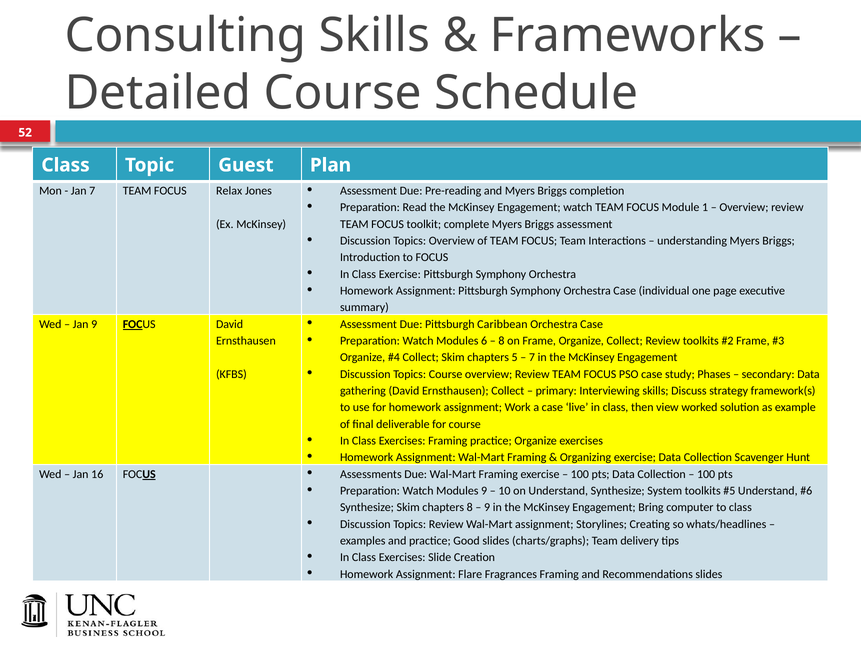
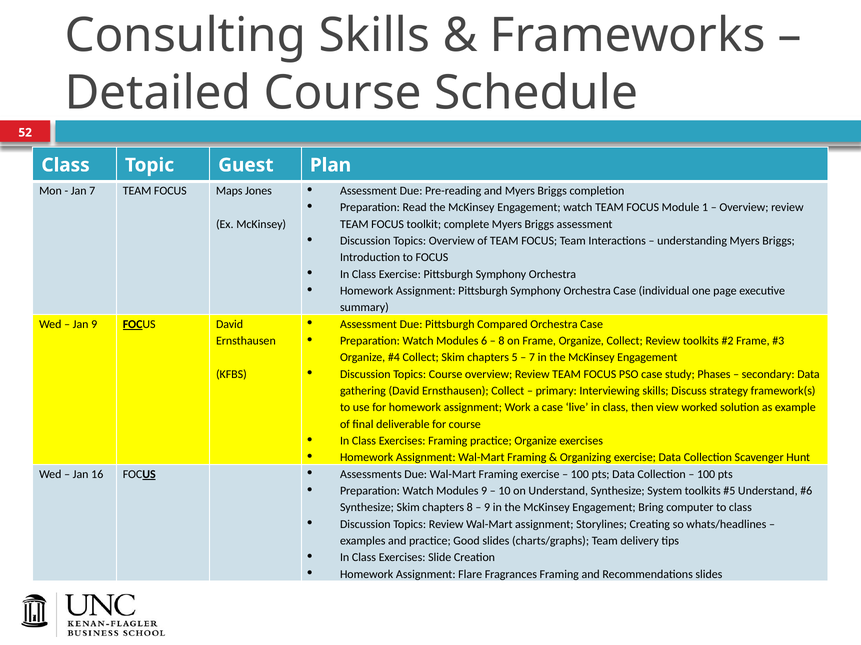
Relax: Relax -> Maps
Caribbean: Caribbean -> Compared
